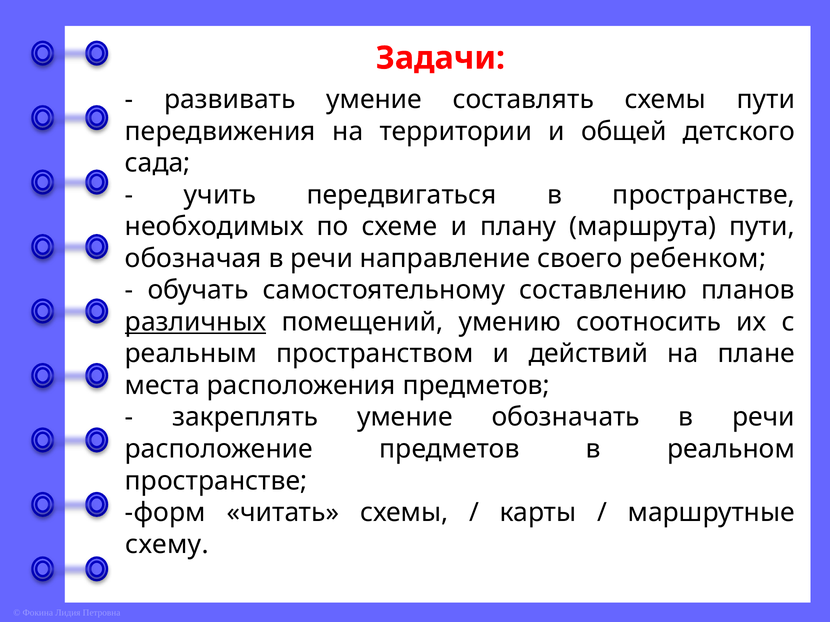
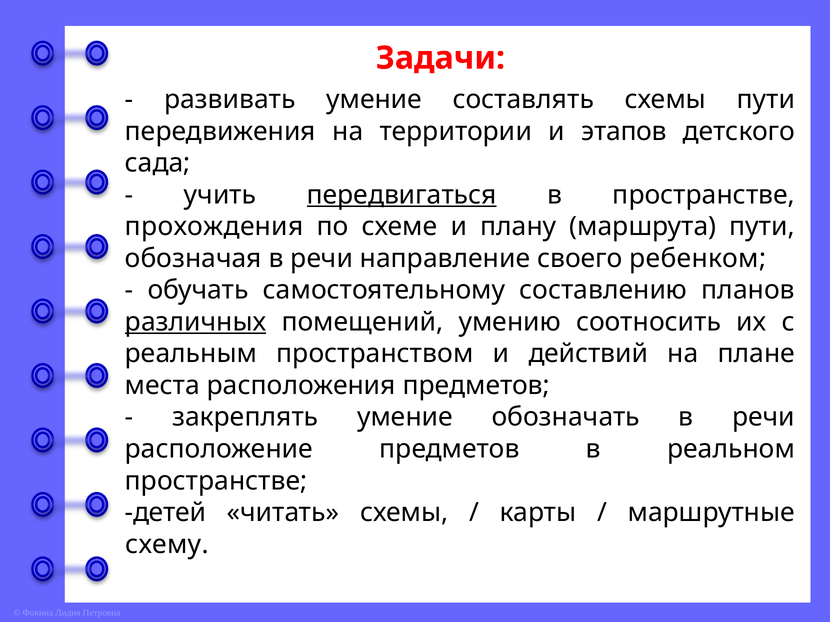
общей: общей -> этапов
передвигаться underline: none -> present
необходимых: необходимых -> прохождения
форм: форм -> детей
